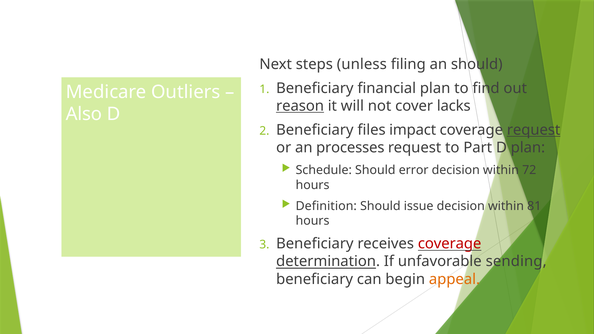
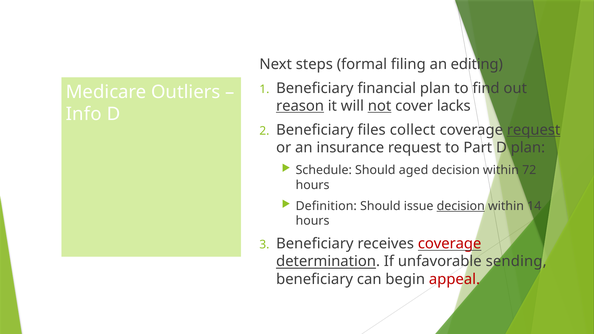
unless: unless -> formal
an should: should -> editing
not underline: none -> present
Also: Also -> Info
impact: impact -> collect
processes: processes -> insurance
error: error -> aged
decision at (461, 206) underline: none -> present
81: 81 -> 14
appeal colour: orange -> red
